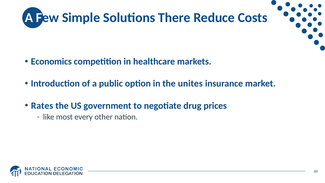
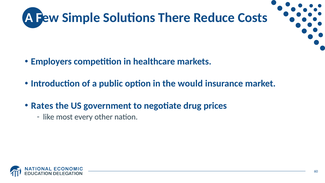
Economics: Economics -> Employers
unites: unites -> would
